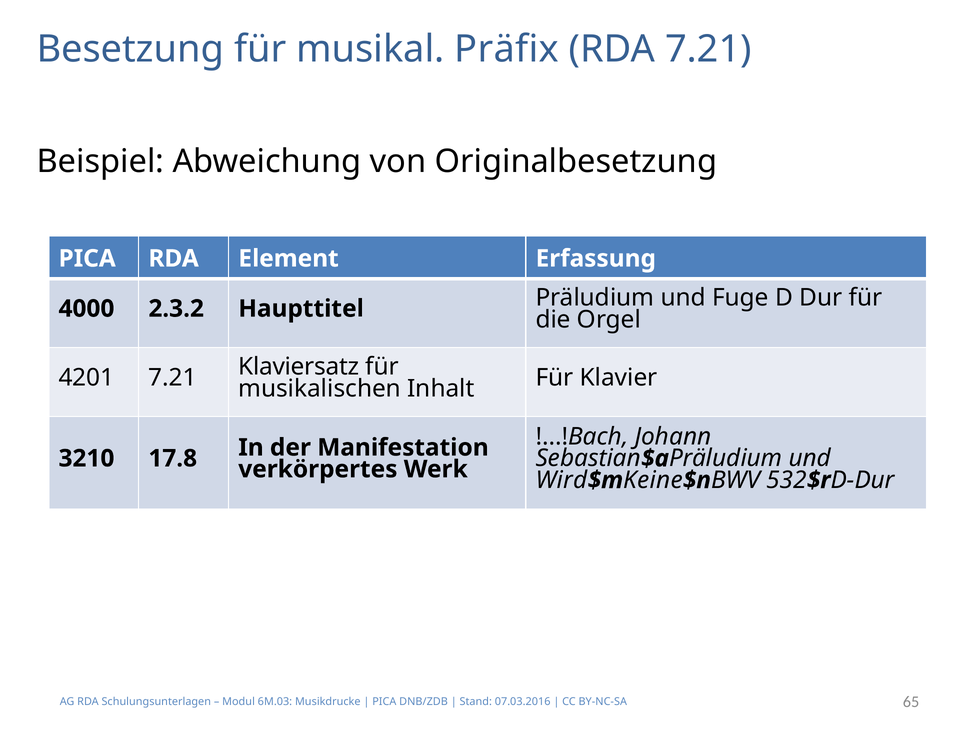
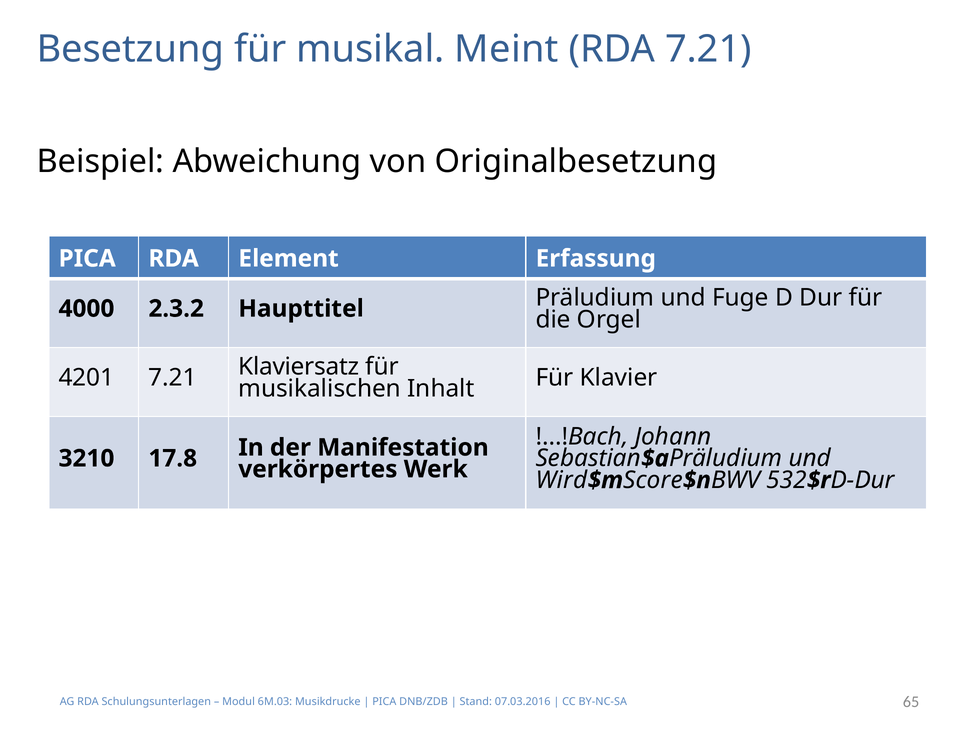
Präfix: Präfix -> Meint
Keine: Keine -> Score
